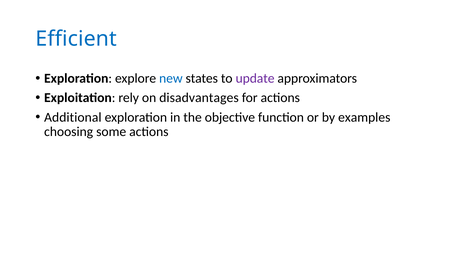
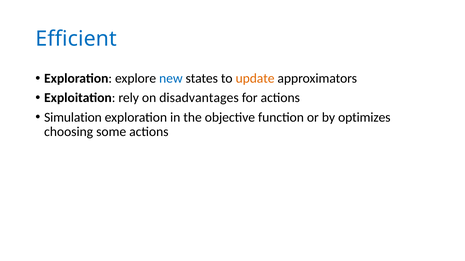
update colour: purple -> orange
Additional: Additional -> Simulation
examples: examples -> optimizes
